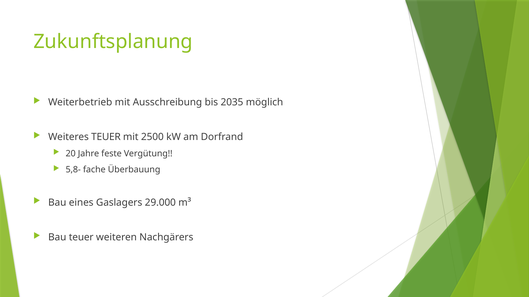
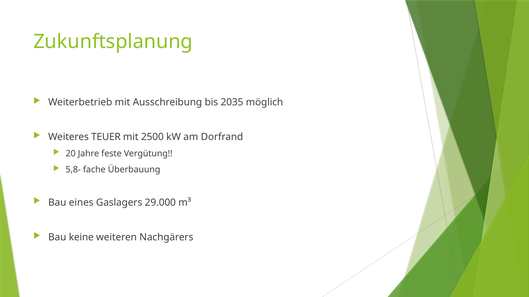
Bau teuer: teuer -> keine
